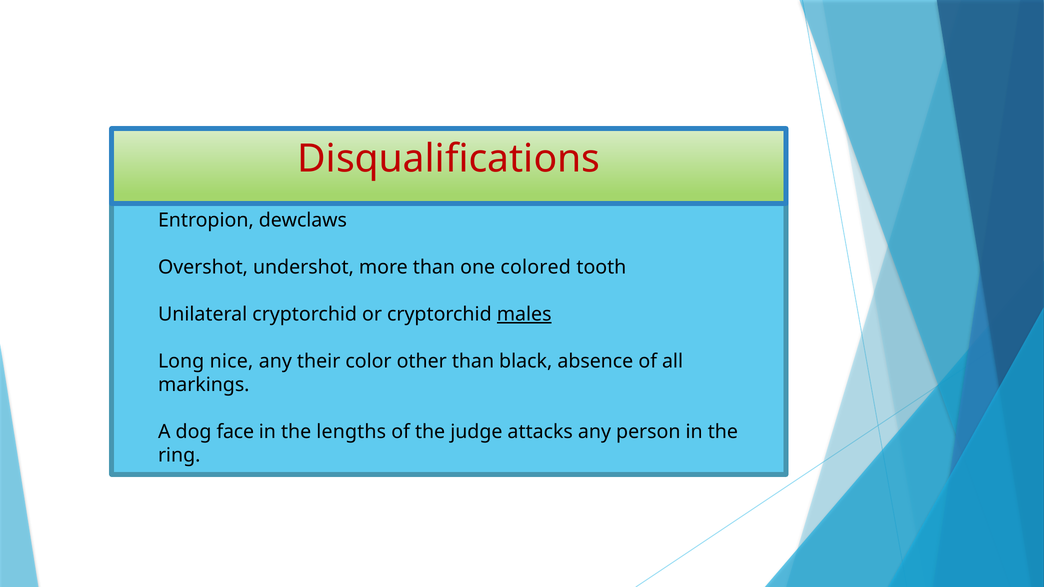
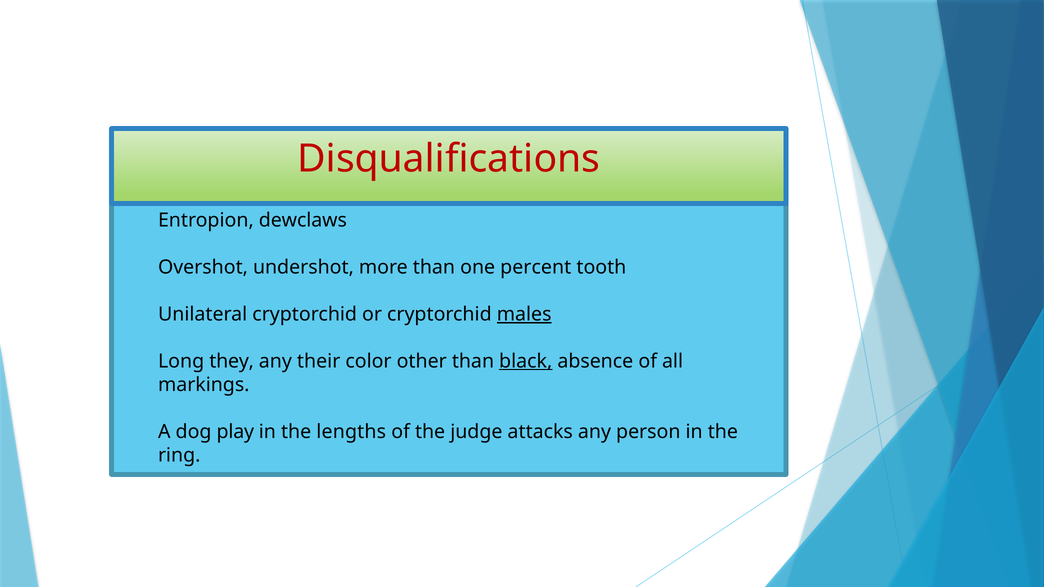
colored: colored -> percent
nice: nice -> they
black underline: none -> present
face: face -> play
